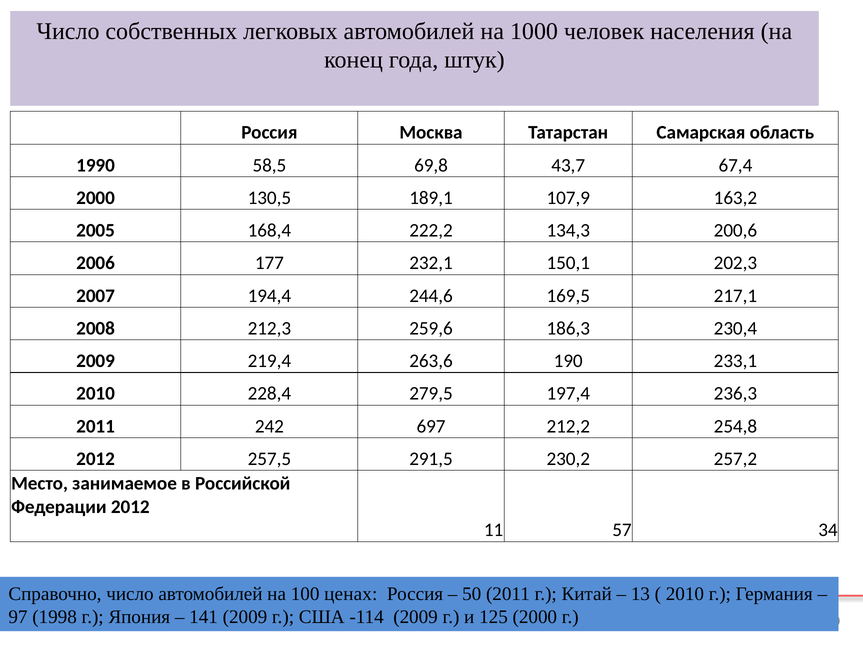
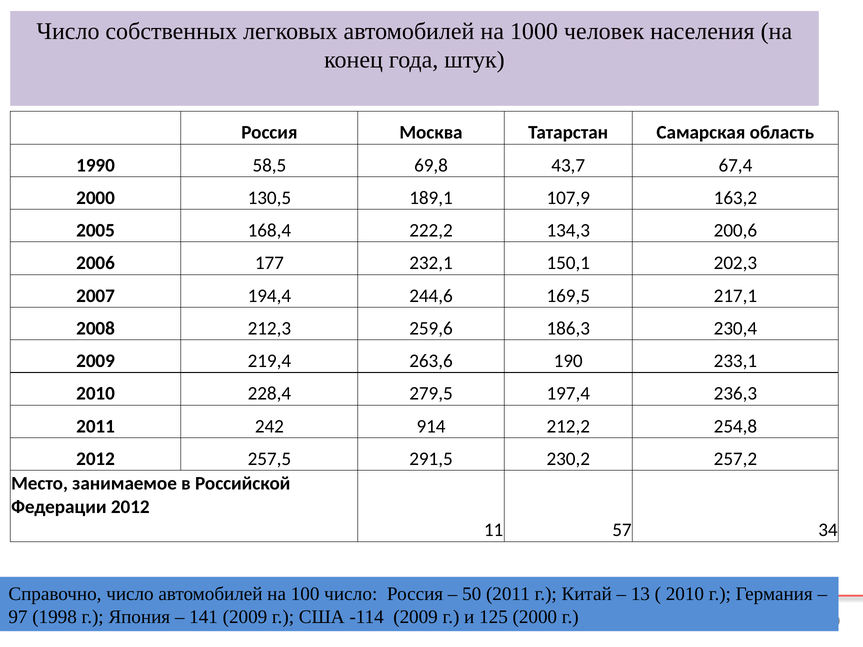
697: 697 -> 914
100 ценах: ценах -> число
